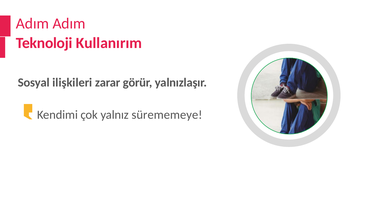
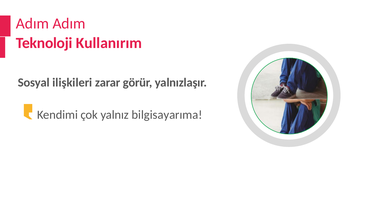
sürememeye: sürememeye -> bilgisayarıma
